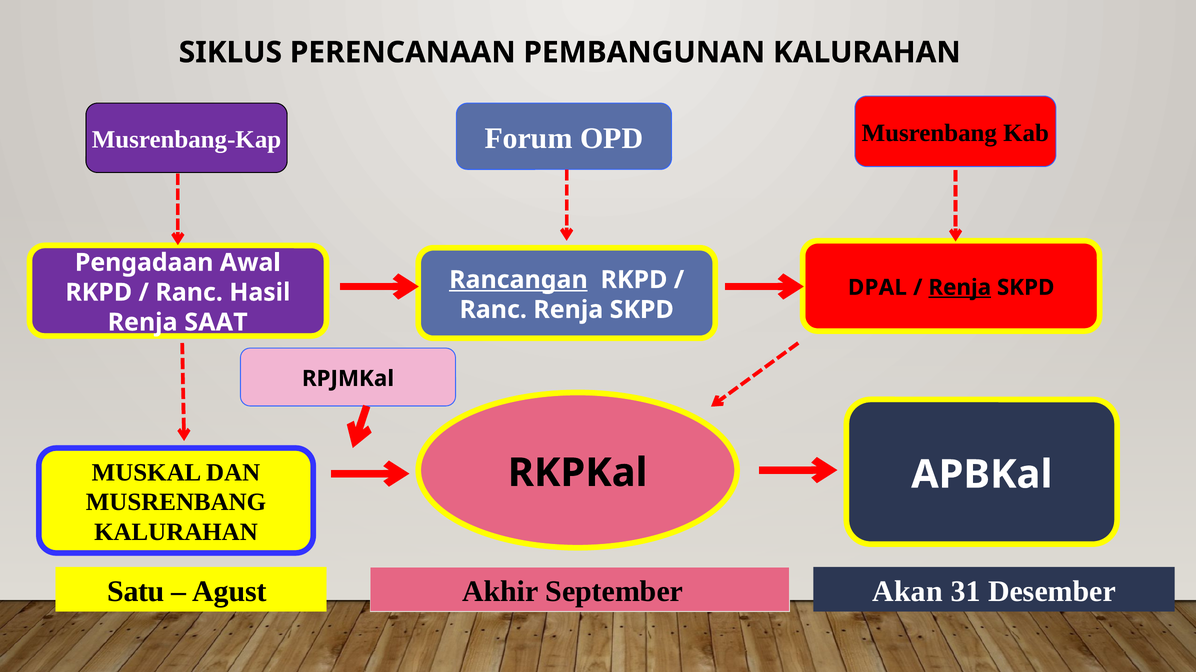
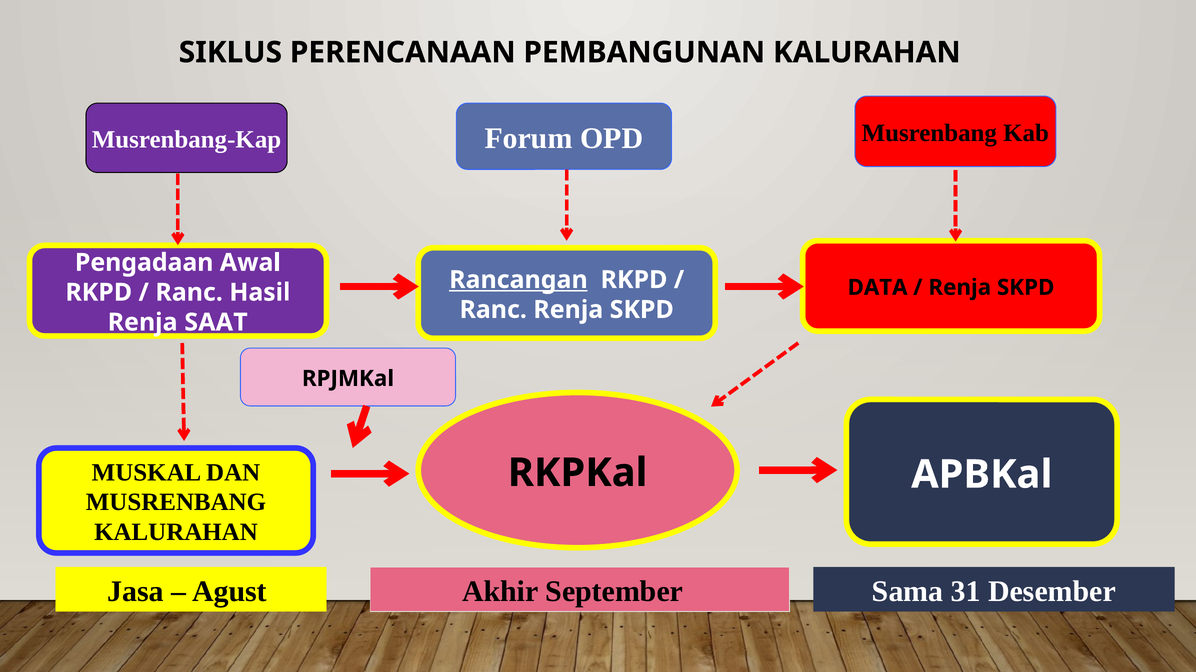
DPAL: DPAL -> DATA
Renja at (960, 288) underline: present -> none
Satu: Satu -> Jasa
Akan: Akan -> Sama
